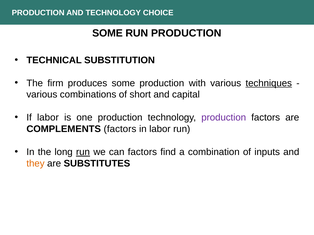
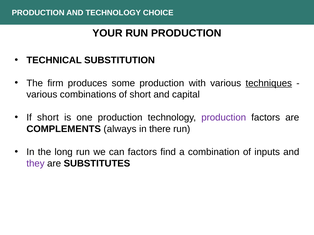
SOME at (107, 33): SOME -> YOUR
If labor: labor -> short
COMPLEMENTS factors: factors -> always
in labor: labor -> there
run at (83, 152) underline: present -> none
they colour: orange -> purple
